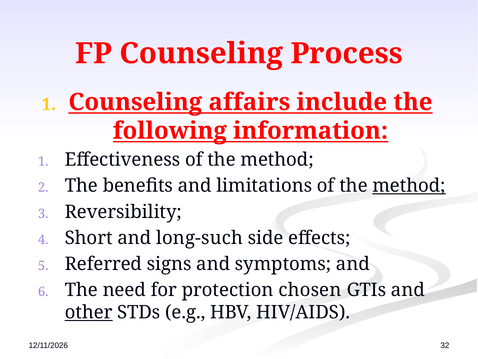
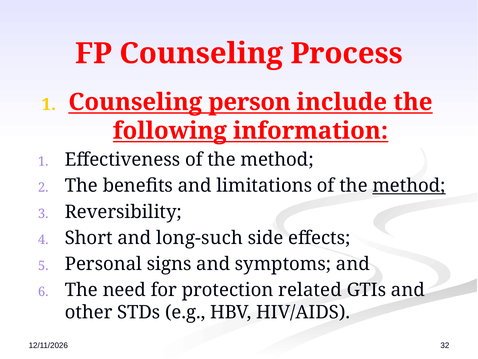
affairs: affairs -> person
Referred: Referred -> Personal
chosen: chosen -> related
other underline: present -> none
